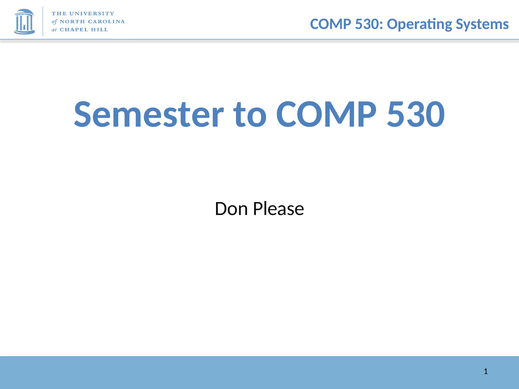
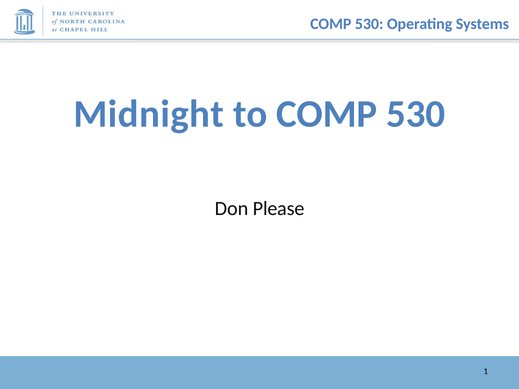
Semester: Semester -> Midnight
